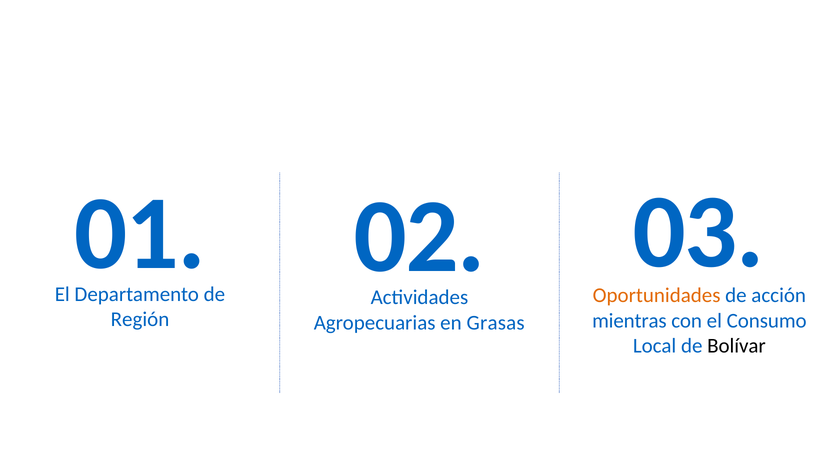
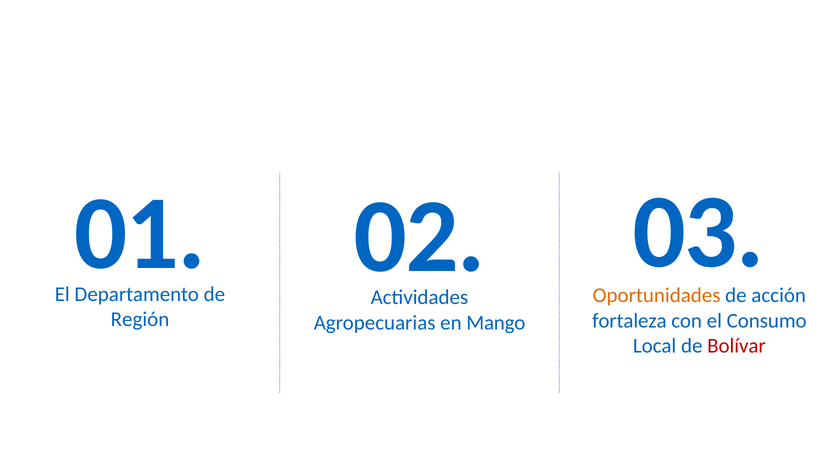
mientras: mientras -> fortaleza
Grasas: Grasas -> Mango
Bolívar colour: black -> red
